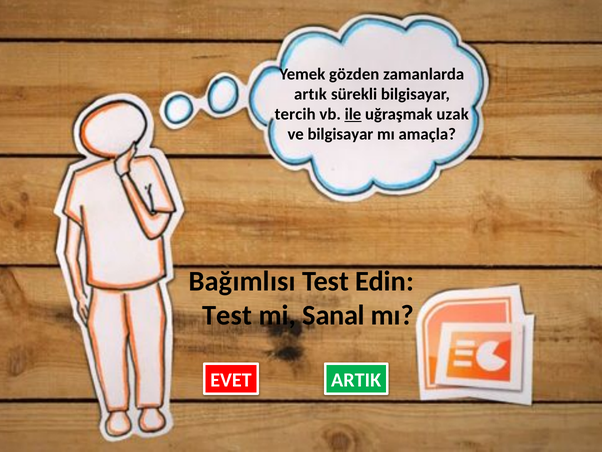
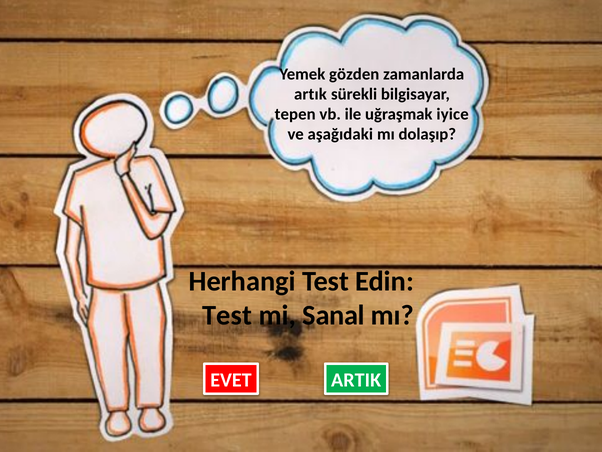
tercih: tercih -> tepen
ile underline: present -> none
uzak: uzak -> iyice
ve bilgisayar: bilgisayar -> aşağıdaki
amaçla: amaçla -> dolaşıp
Bağımlısı: Bağımlısı -> Herhangi
